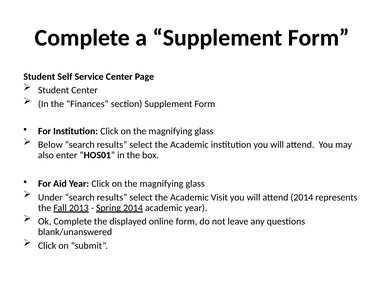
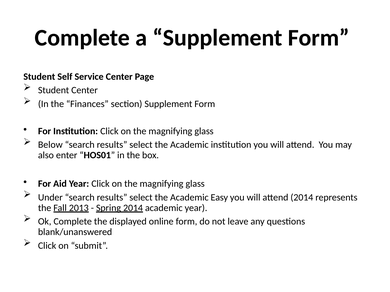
Visit: Visit -> Easy
